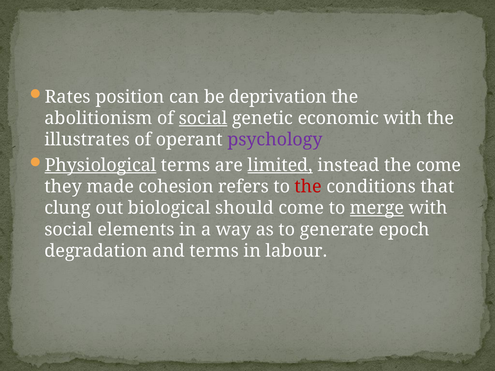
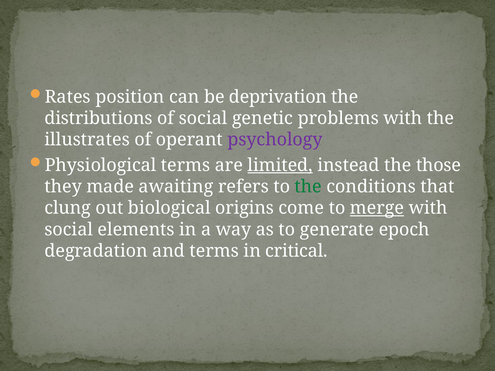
abolitionism: abolitionism -> distributions
social at (203, 118) underline: present -> none
economic: economic -> problems
Physiological underline: present -> none
the come: come -> those
cohesion: cohesion -> awaiting
the at (308, 187) colour: red -> green
should: should -> origins
labour: labour -> critical
